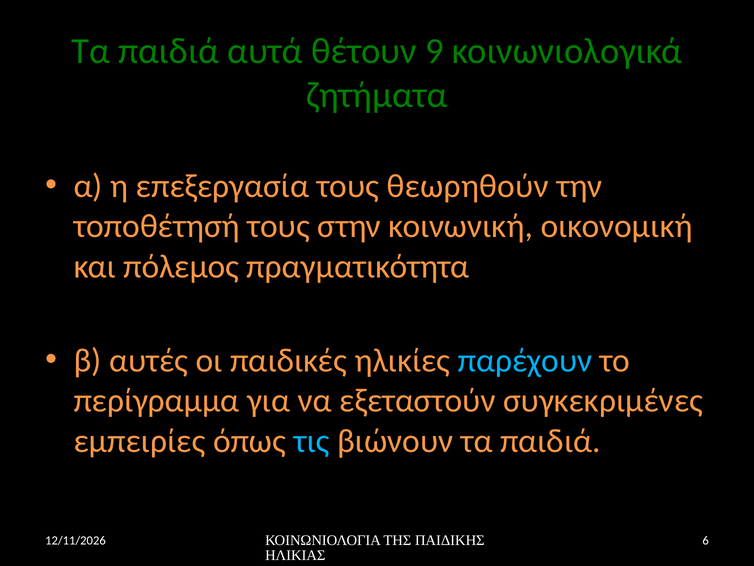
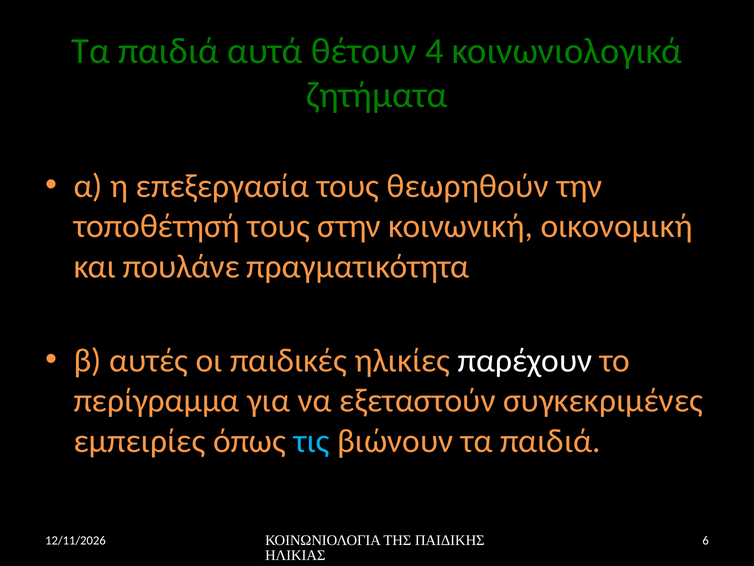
9: 9 -> 4
πόλεμος: πόλεμος -> πουλάνε
παρέχουν colour: light blue -> white
